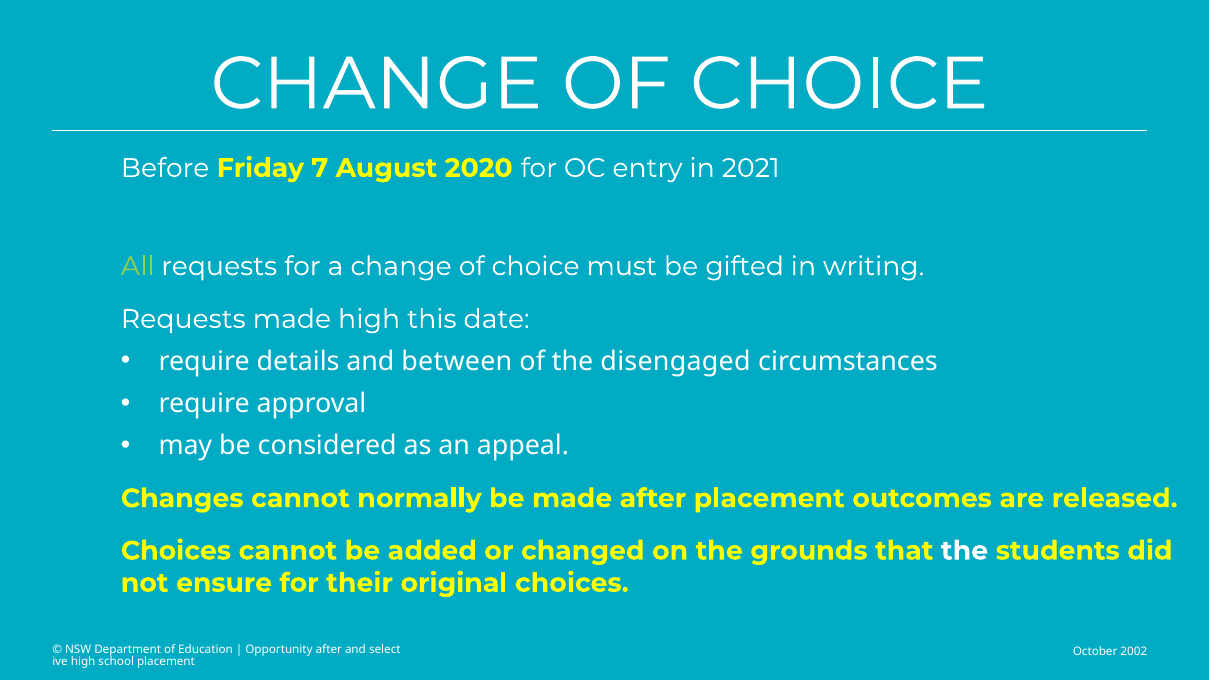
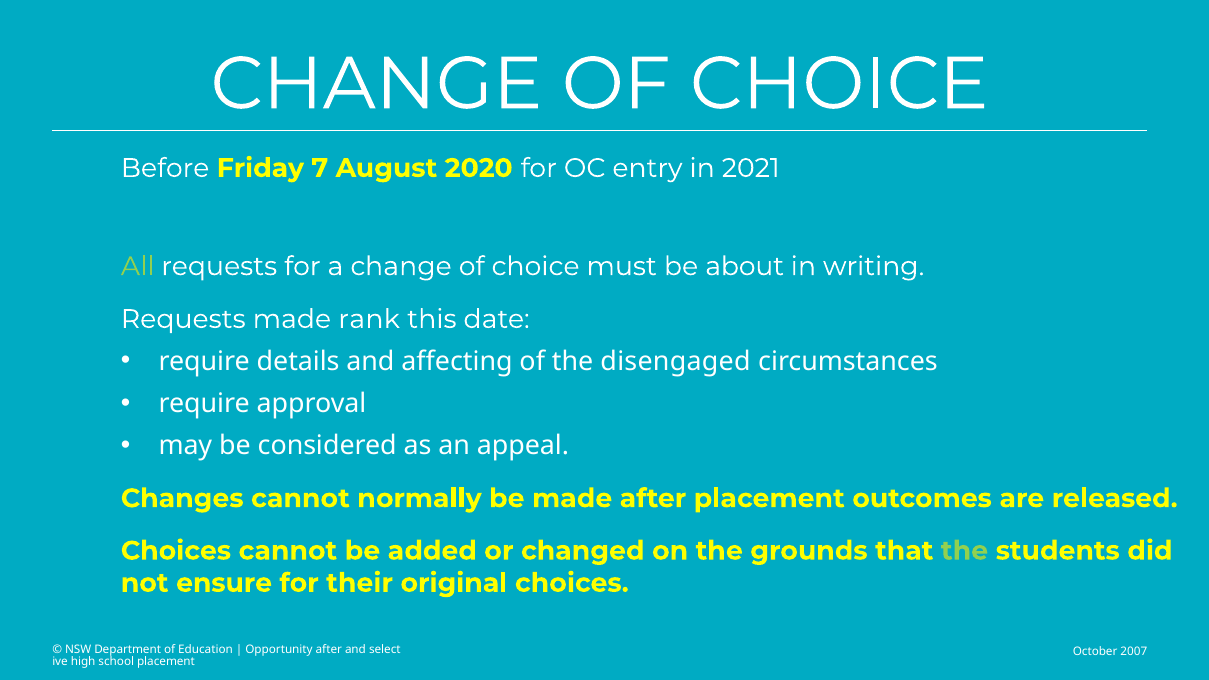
gifted: gifted -> about
made high: high -> rank
between: between -> affecting
the at (965, 551) colour: white -> light green
2002: 2002 -> 2007
